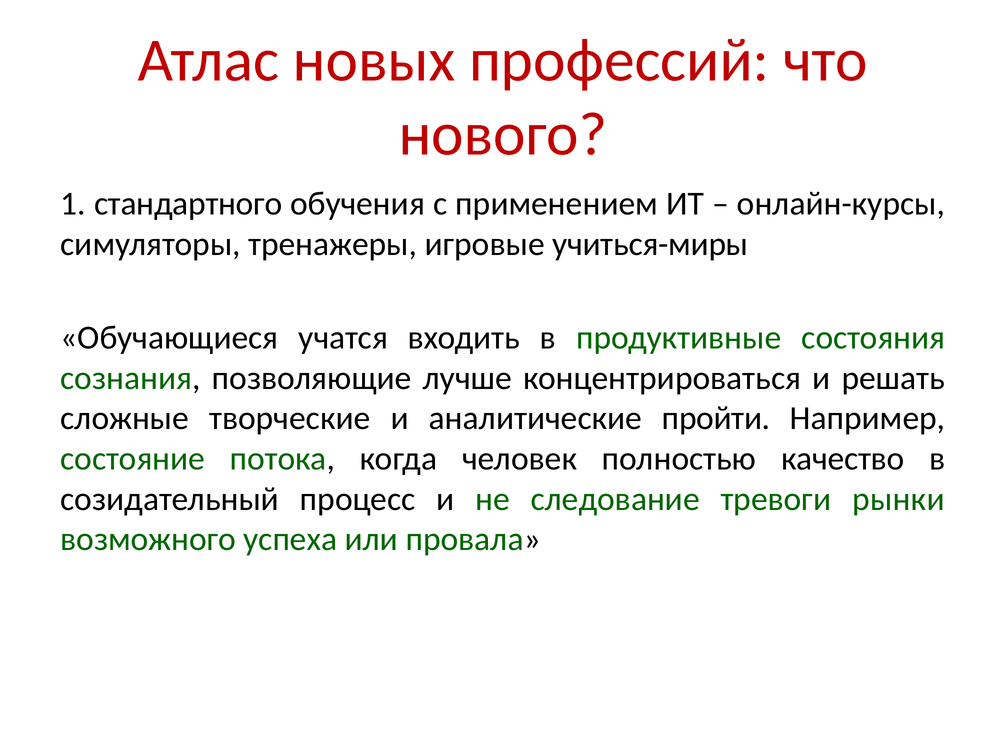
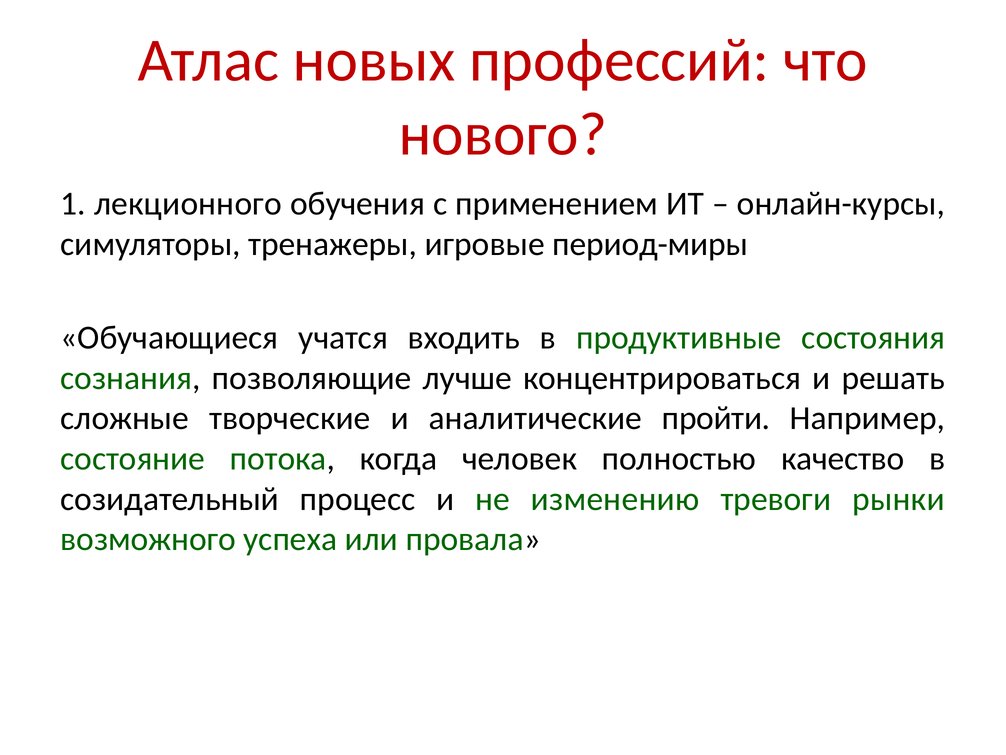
стандартного: стандартного -> лекционного
учиться-миры: учиться-миры -> период-миры
следование: следование -> изменению
